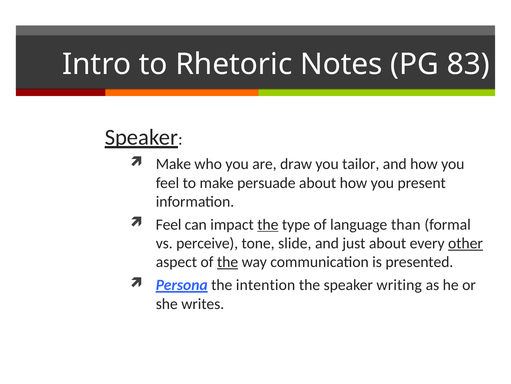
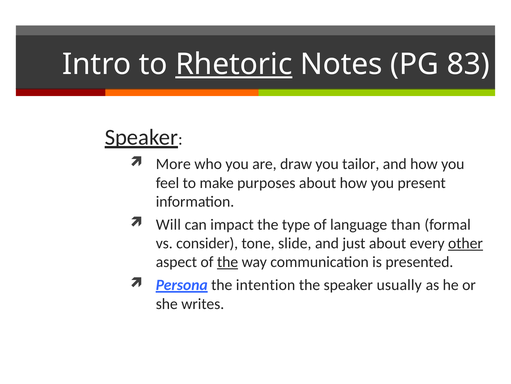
Rhetoric underline: none -> present
Make at (173, 164): Make -> More
persuade: persuade -> purposes
Feel at (169, 224): Feel -> Will
the at (268, 224) underline: present -> none
perceive: perceive -> consider
writing: writing -> usually
